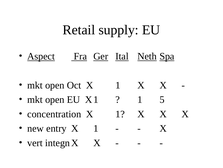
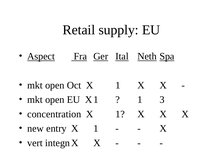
5: 5 -> 3
